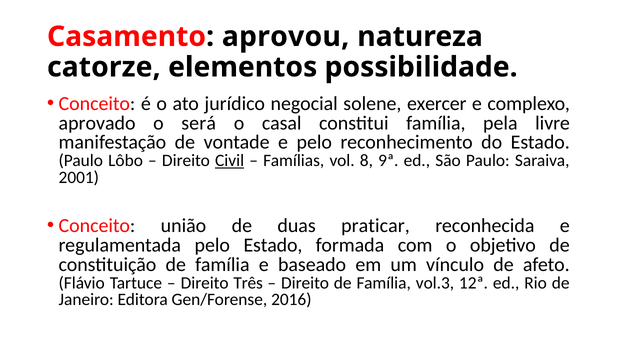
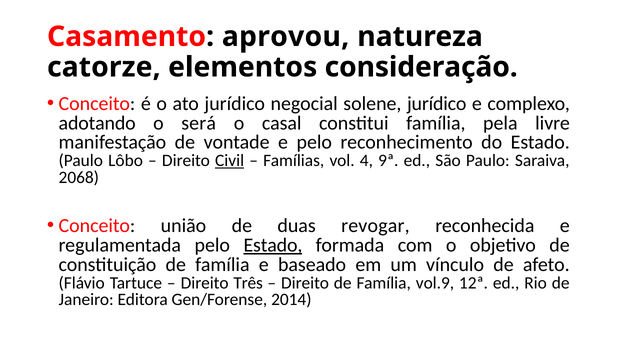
possibilidade: possibilidade -> consideração
solene exercer: exercer -> jurídico
aprovado: aprovado -> adotando
8: 8 -> 4
2001: 2001 -> 2068
praticar: praticar -> revogar
Estado at (273, 245) underline: none -> present
vol.3: vol.3 -> vol.9
2016: 2016 -> 2014
